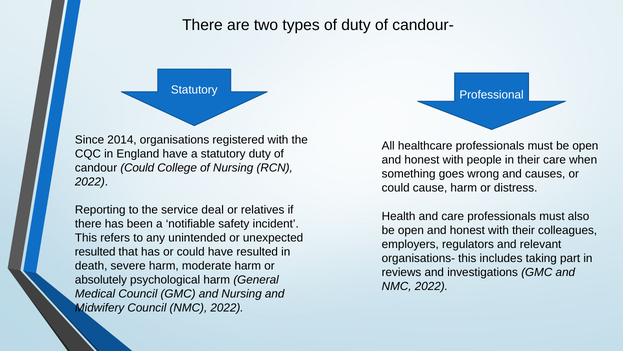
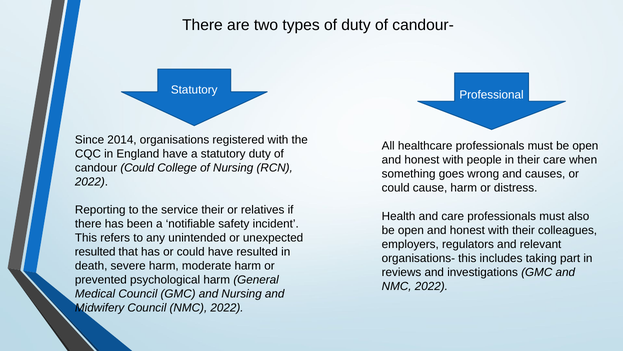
service deal: deal -> their
absolutely: absolutely -> prevented
